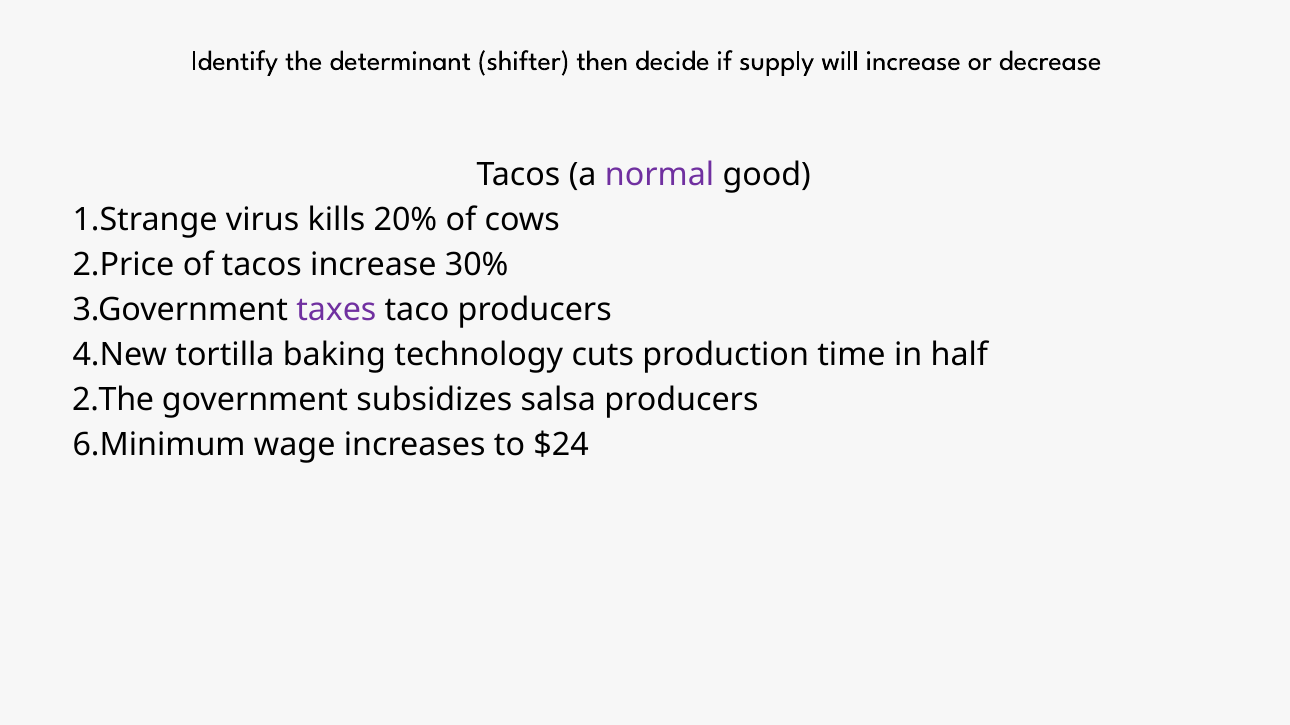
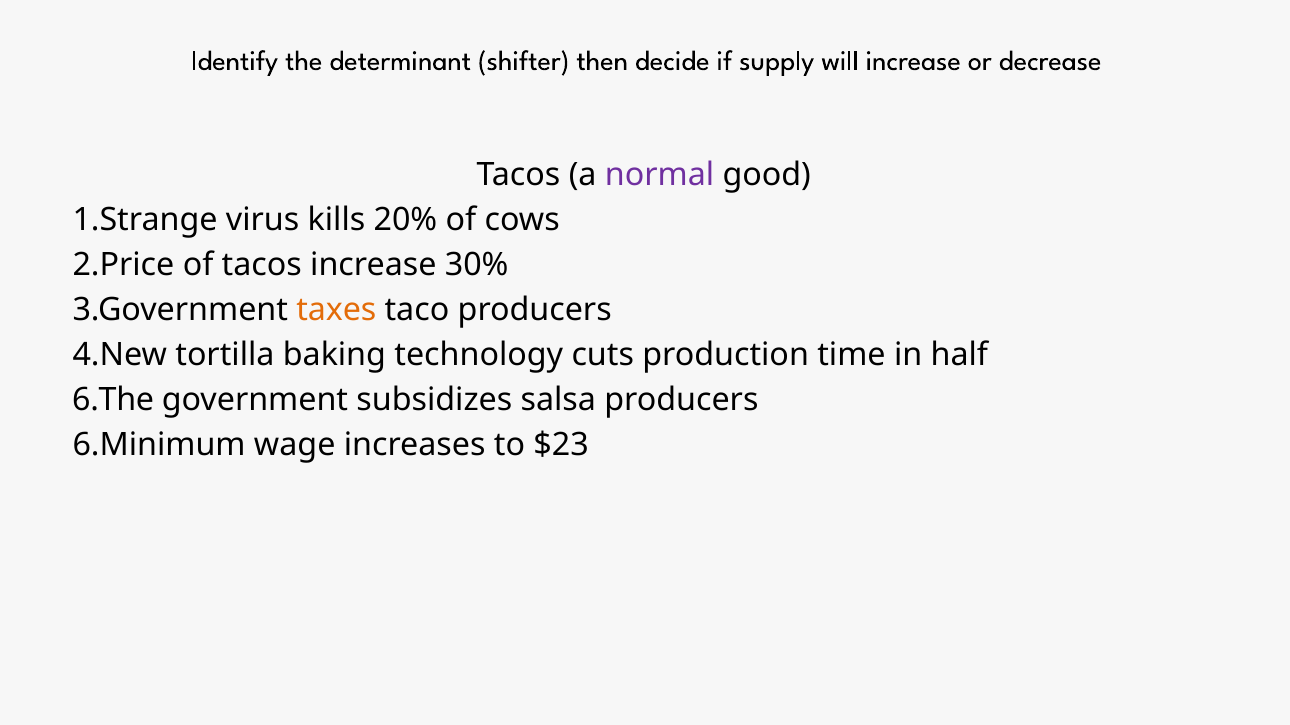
taxes colour: purple -> orange
2.The: 2.The -> 6.The
$24: $24 -> $23
